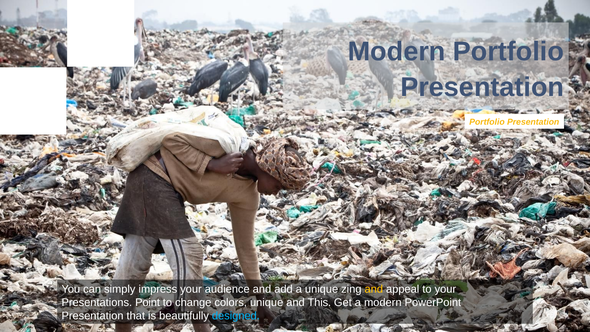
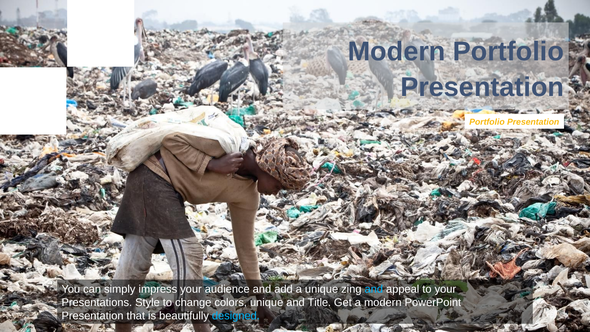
and at (374, 289) colour: yellow -> light blue
Point: Point -> Style
This: This -> Title
